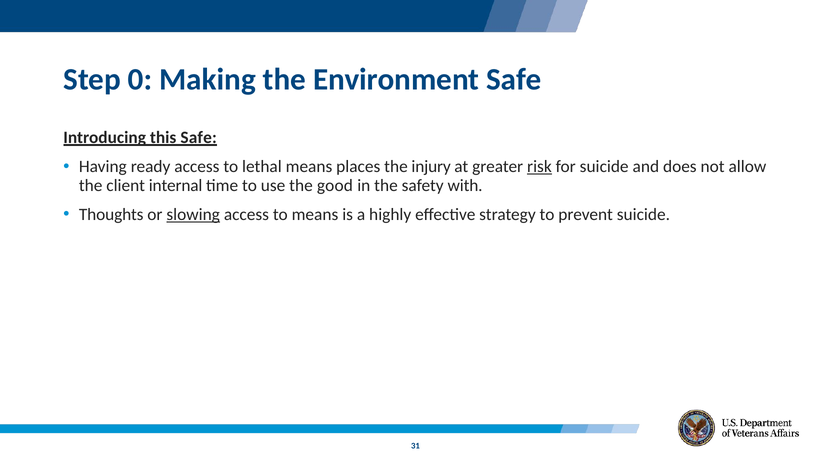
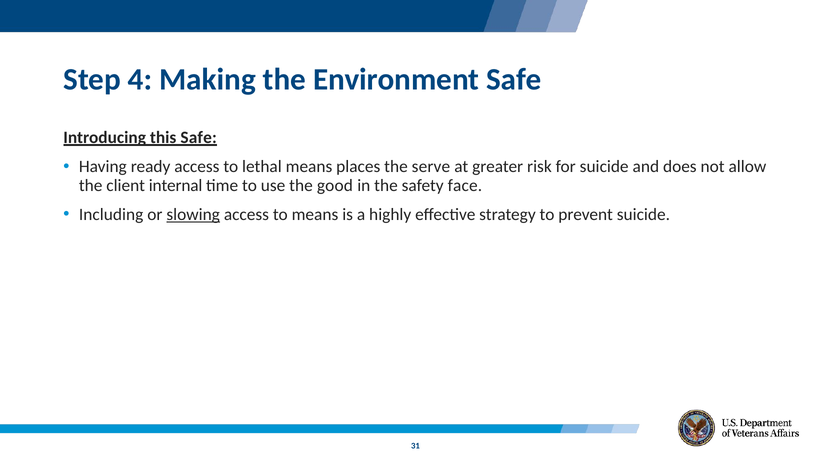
0: 0 -> 4
injury: injury -> serve
risk underline: present -> none
with: with -> face
Thoughts: Thoughts -> Including
